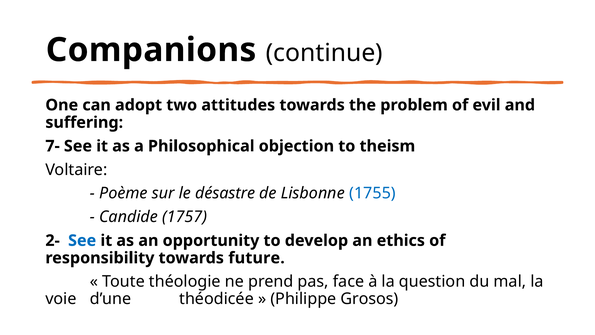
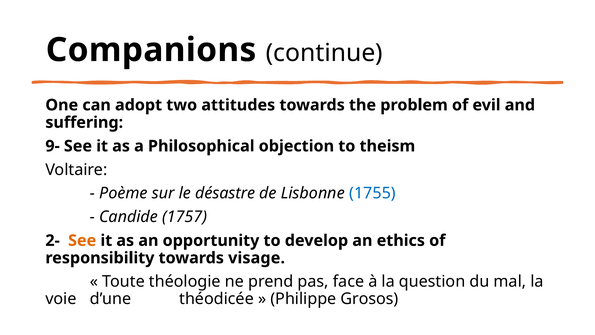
7-: 7- -> 9-
See at (82, 240) colour: blue -> orange
future: future -> visage
